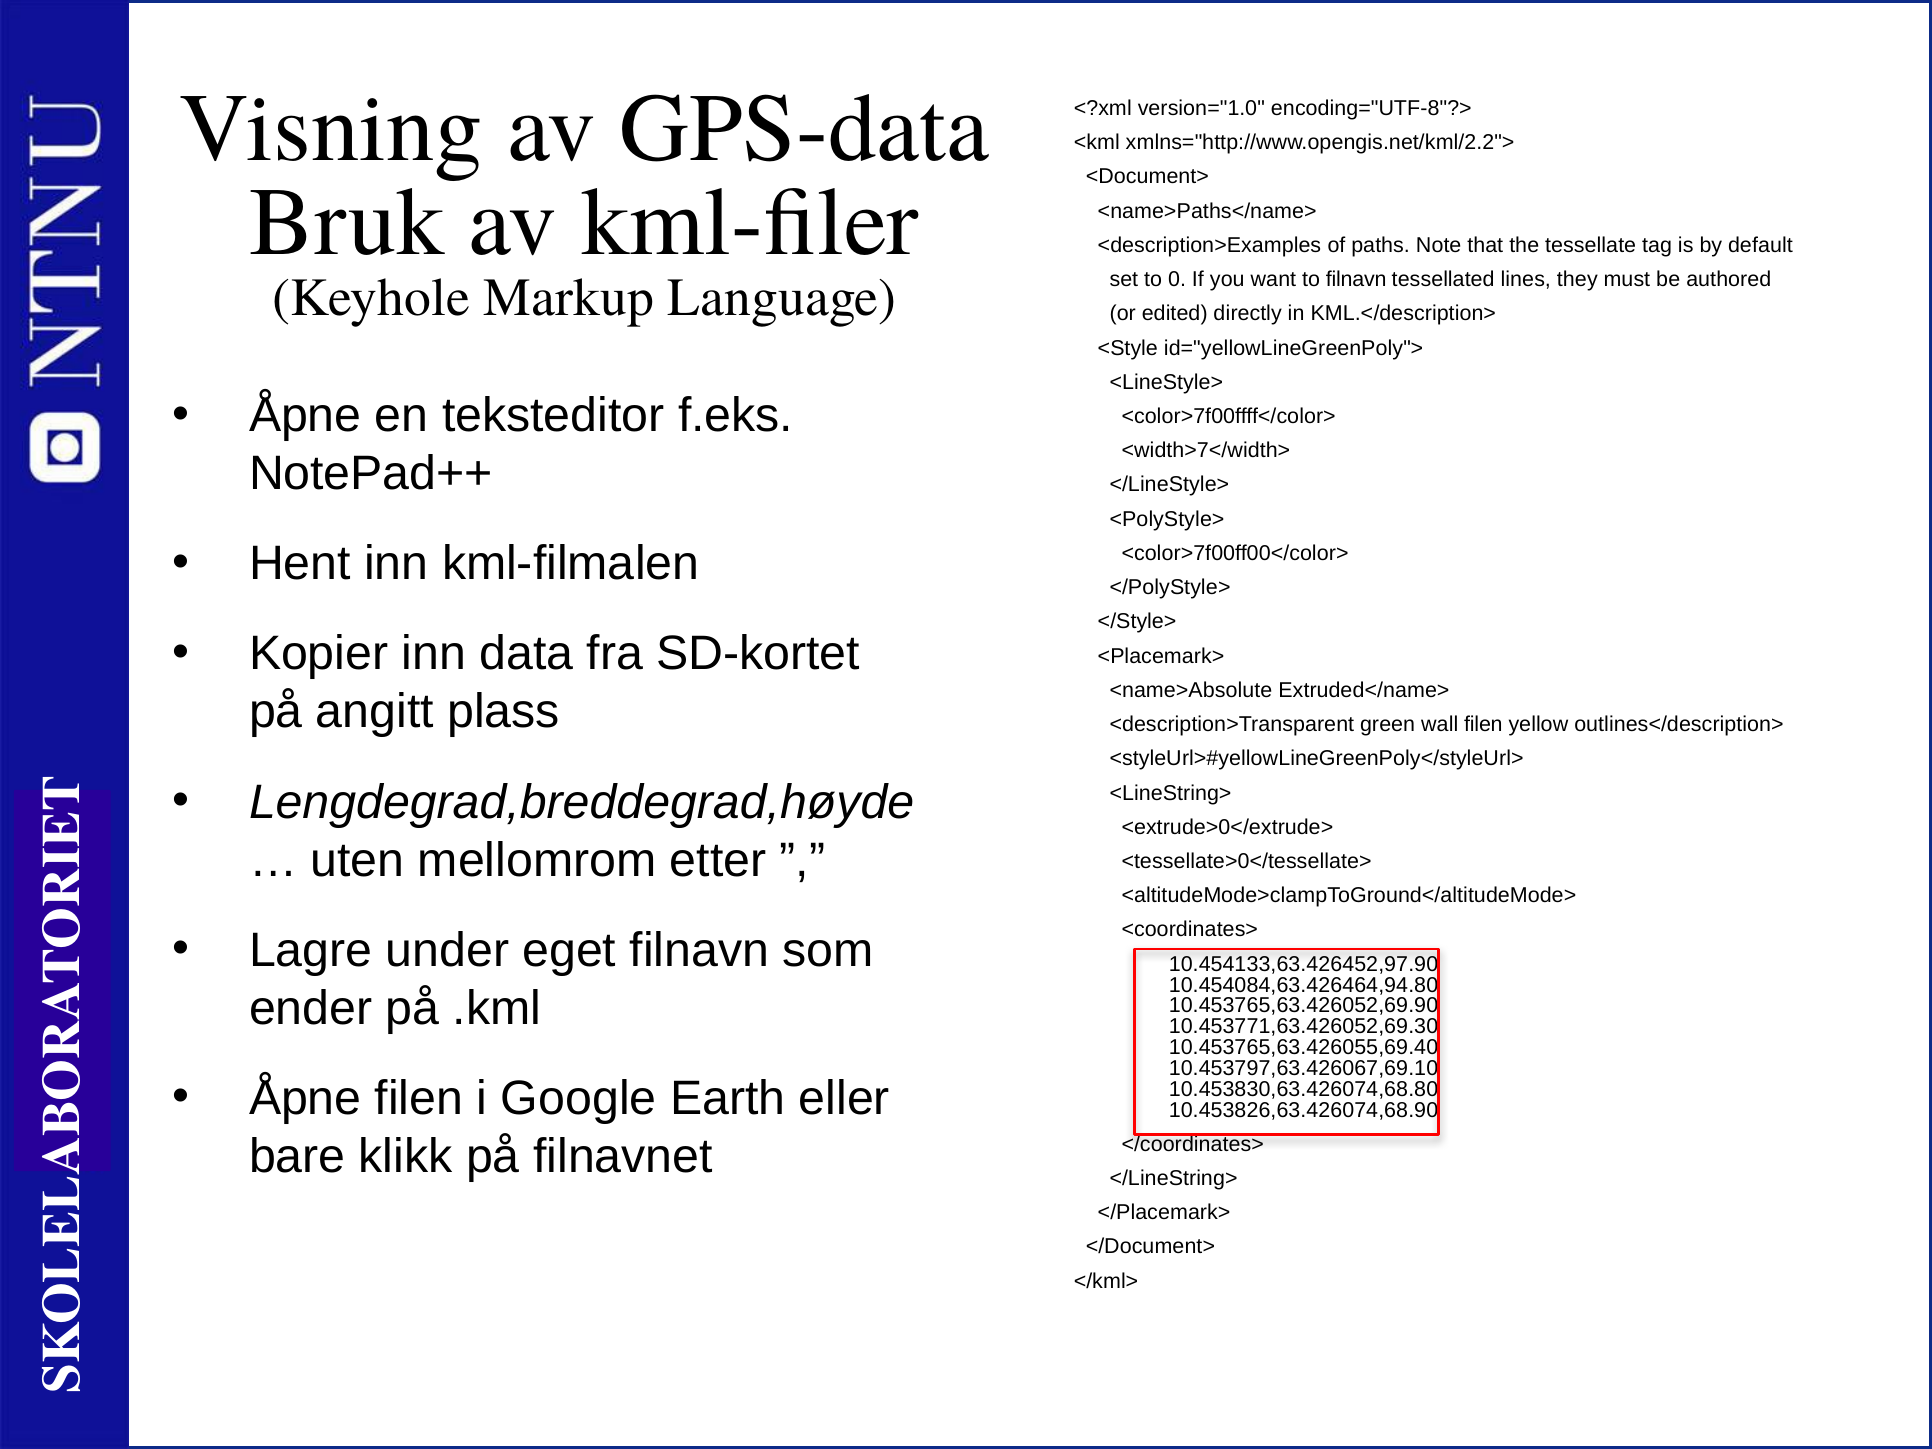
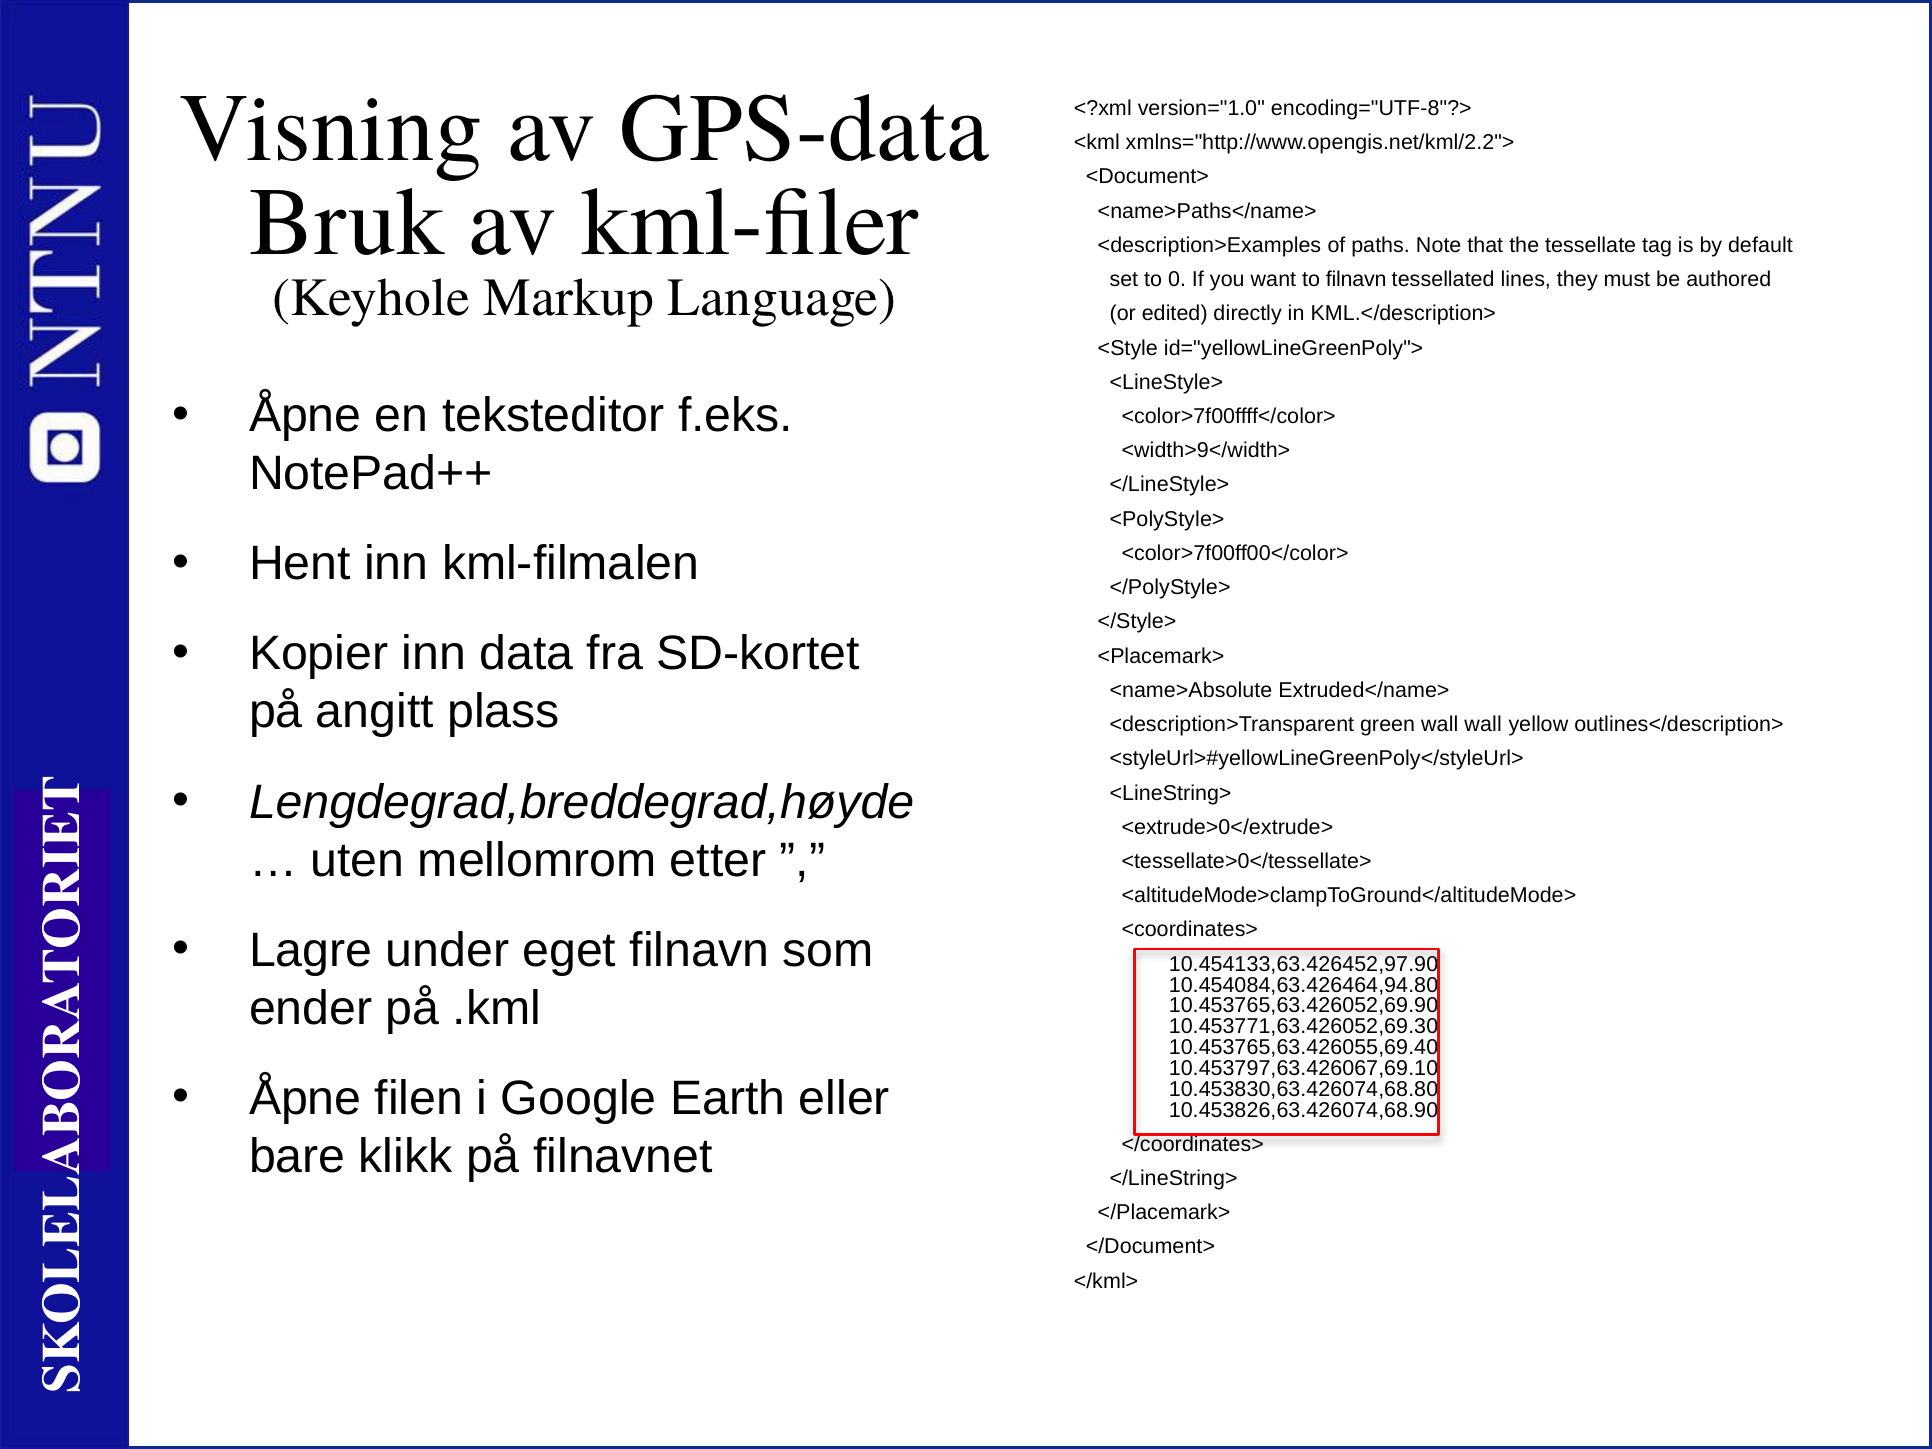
<width>7</width>: <width>7</width> -> <width>9</width>
wall filen: filen -> wall
